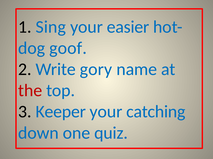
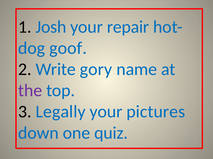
Sing: Sing -> Josh
easier: easier -> repair
the colour: red -> purple
Keeper: Keeper -> Legally
catching: catching -> pictures
